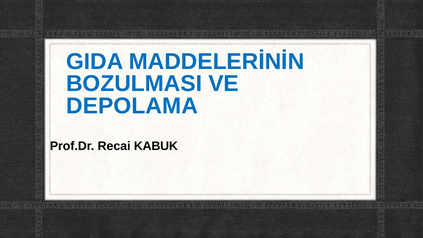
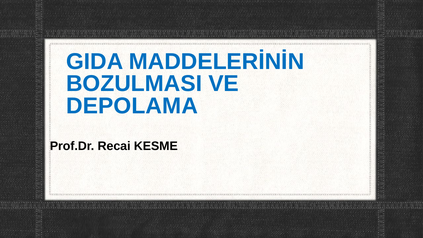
KABUK: KABUK -> KESME
